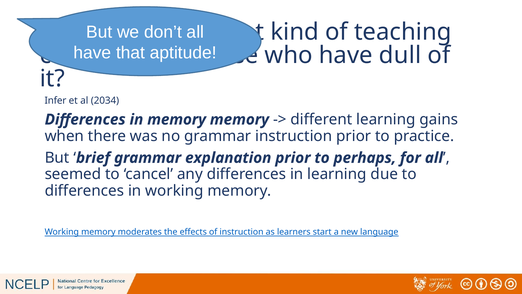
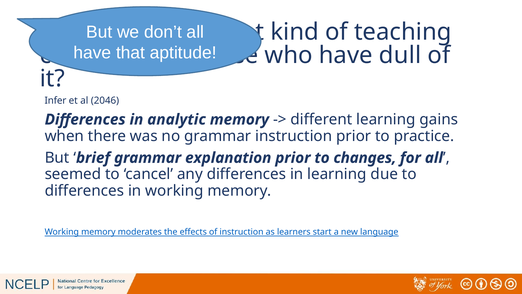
2034: 2034 -> 2046
in memory: memory -> analytic
perhaps: perhaps -> changes
